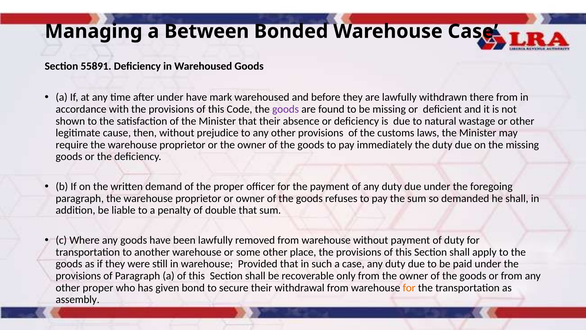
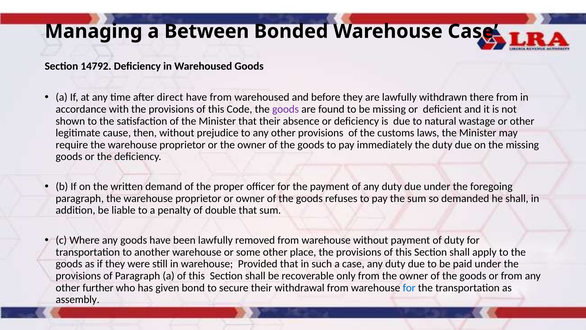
55891: 55891 -> 14792
after under: under -> direct
have mark: mark -> from
other proper: proper -> further
for at (409, 287) colour: orange -> blue
